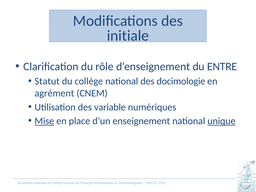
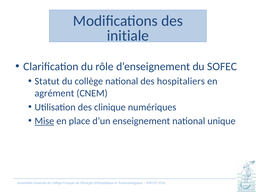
ENTRE: ENTRE -> SOFEC
docimologie: docimologie -> hospitaliers
variable: variable -> clinique
unique underline: present -> none
